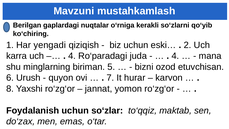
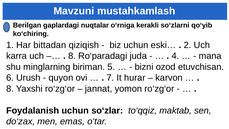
yengadi: yengadi -> bittadan
4 at (72, 56): 4 -> 8
